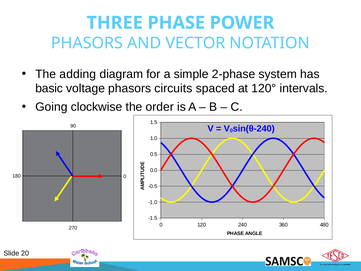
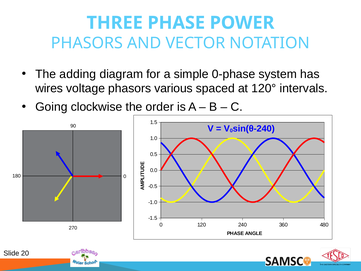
2-phase: 2-phase -> 0-phase
basic: basic -> wires
circuits: circuits -> various
